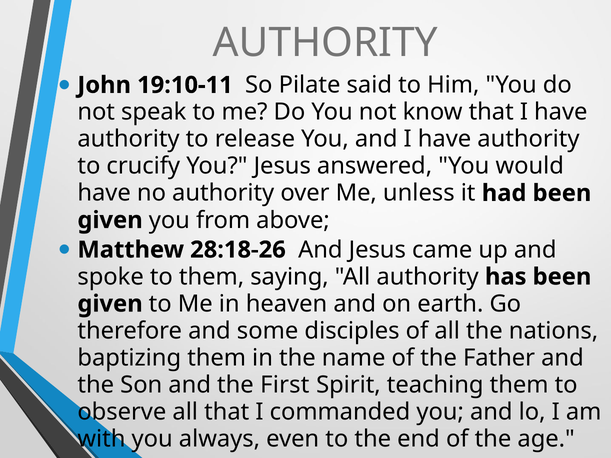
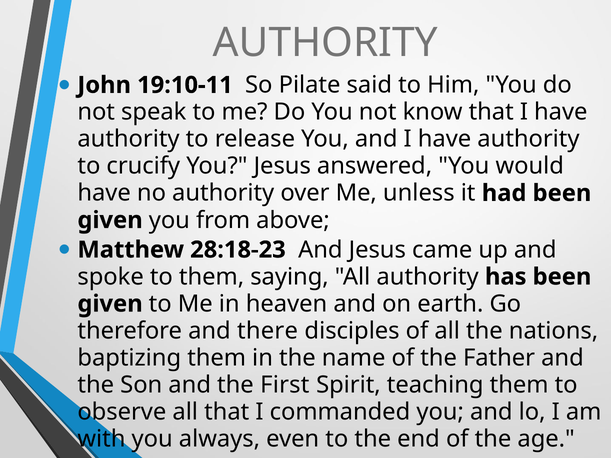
28:18-26: 28:18-26 -> 28:18-23
some: some -> there
